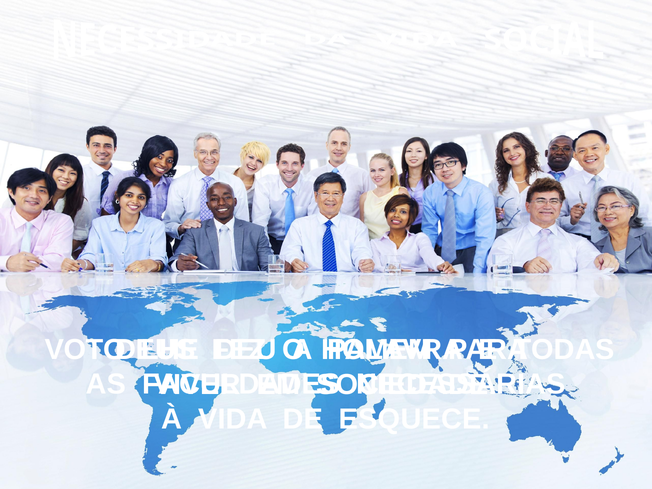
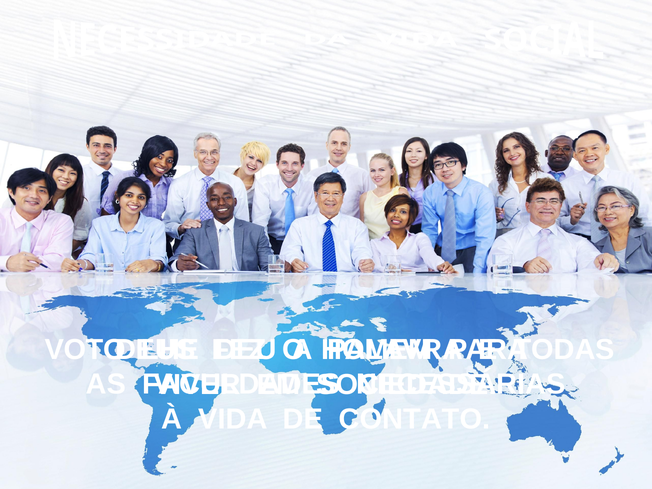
ESQUECE: ESQUECE -> CONTATO
